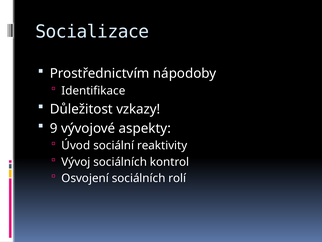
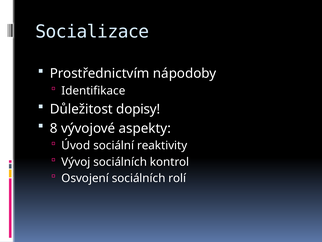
vzkazy: vzkazy -> dopisy
9: 9 -> 8
